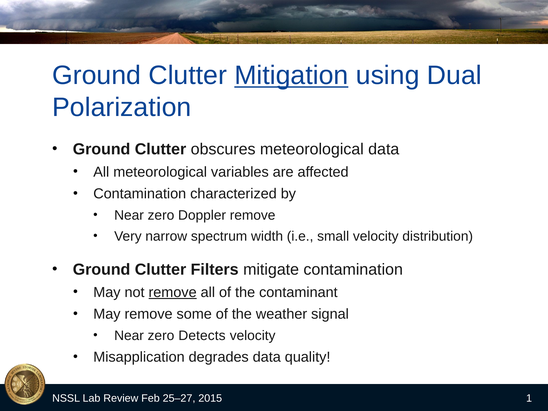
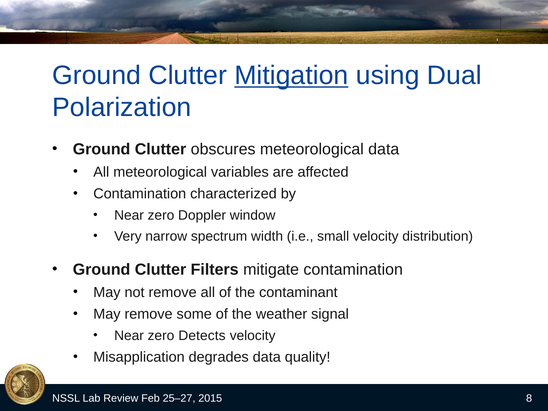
Doppler remove: remove -> window
remove at (173, 292) underline: present -> none
1: 1 -> 8
